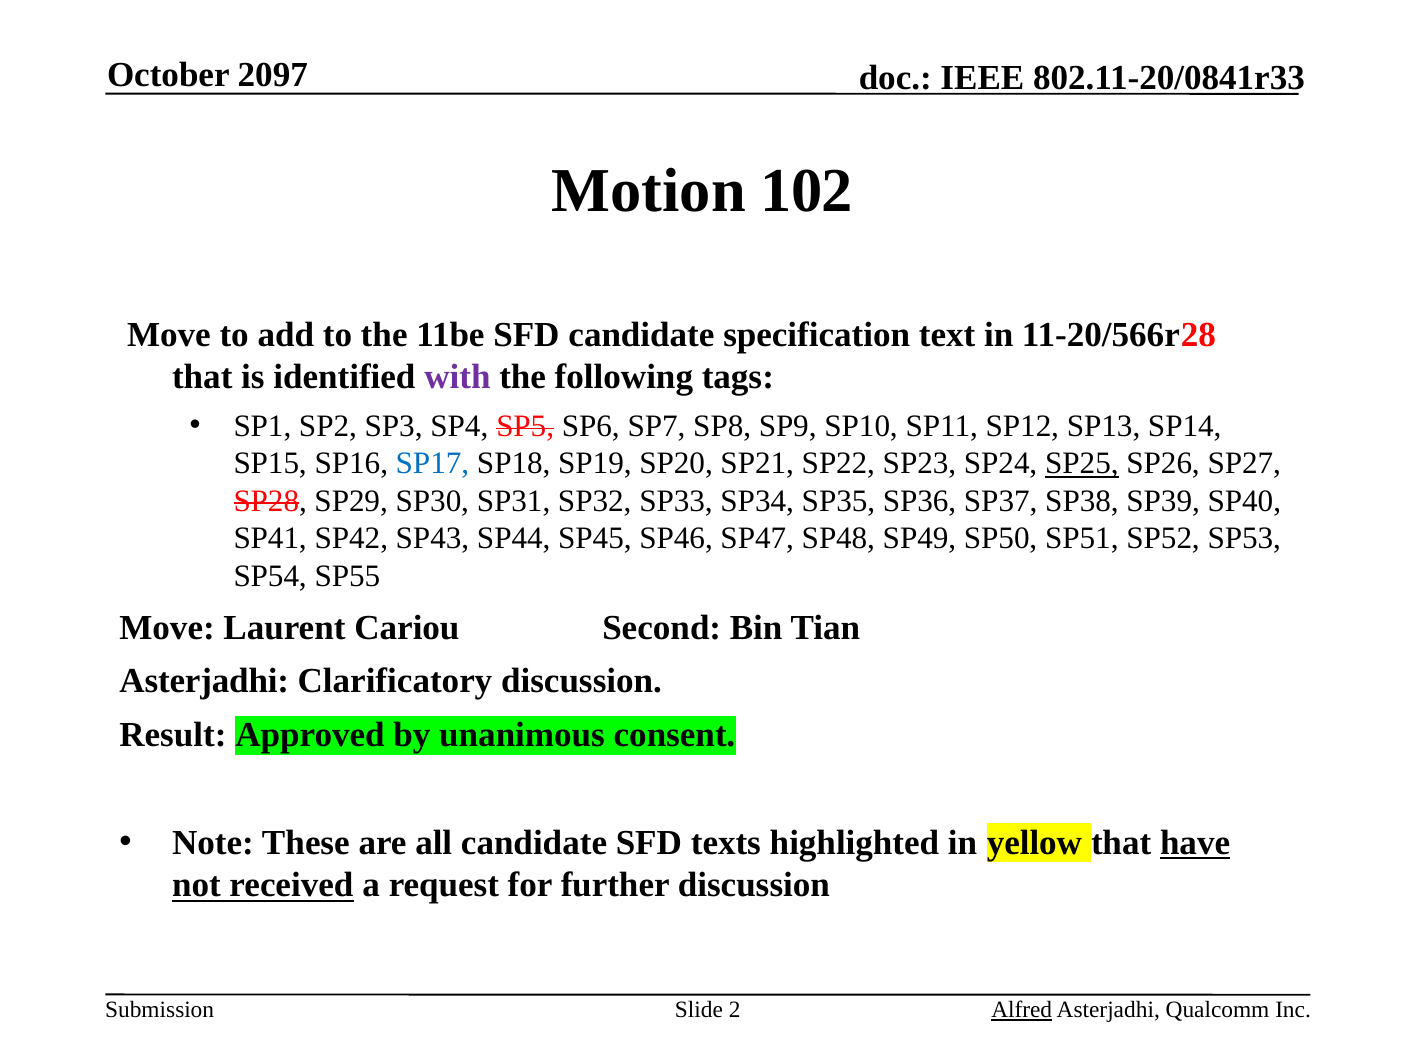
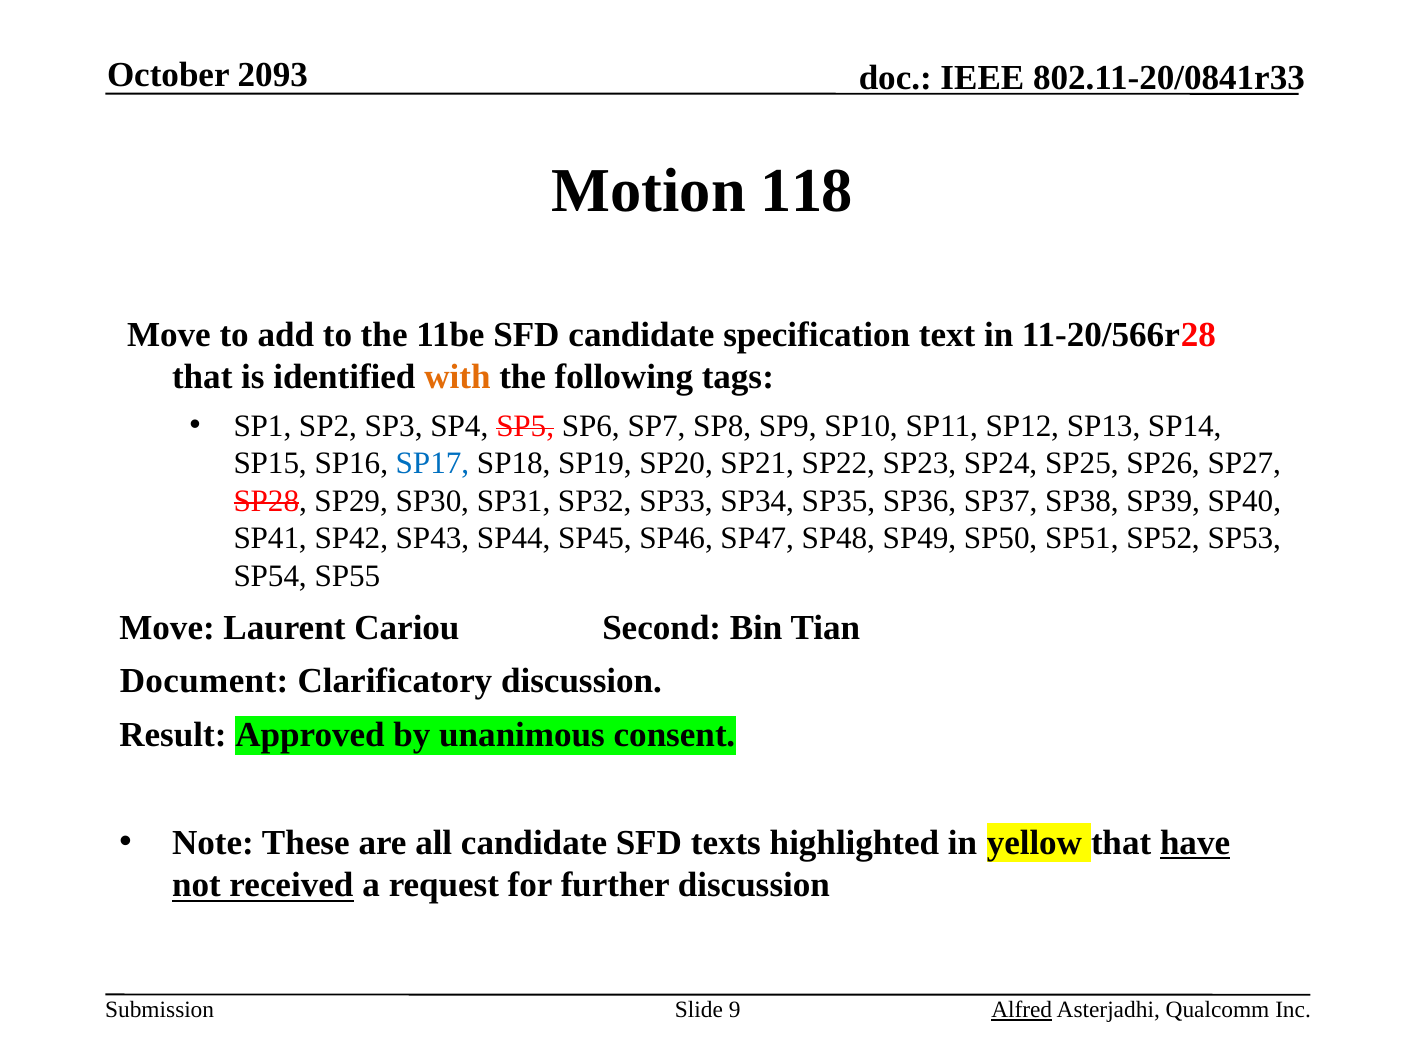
2097: 2097 -> 2093
102: 102 -> 118
with colour: purple -> orange
SP25 underline: present -> none
Asterjadhi at (204, 681): Asterjadhi -> Document
2: 2 -> 9
